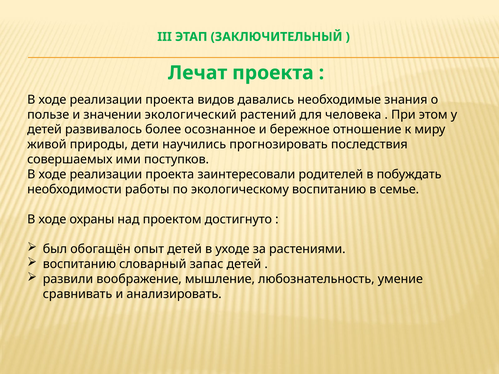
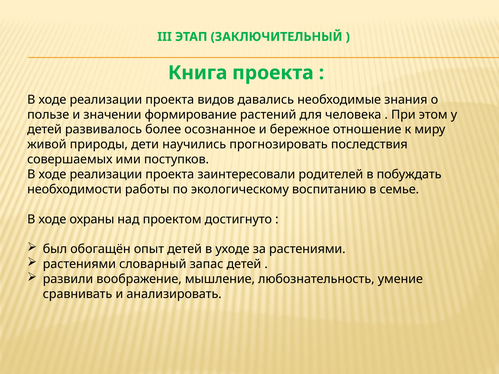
Лечат: Лечат -> Книга
экологический: экологический -> формирование
воспитанию at (79, 264): воспитанию -> растениями
